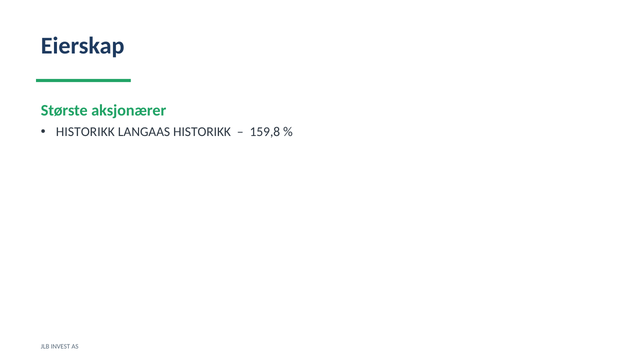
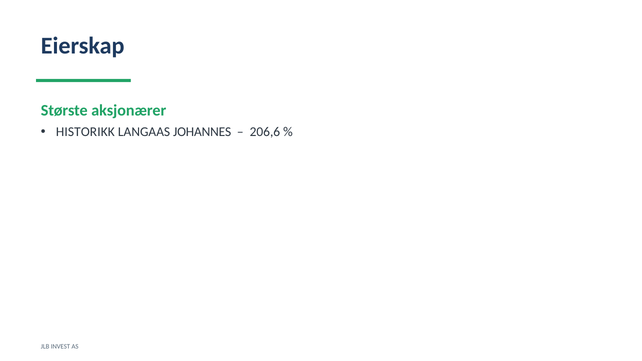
LANGAAS HISTORIKK: HISTORIKK -> JOHANNES
159,8: 159,8 -> 206,6
